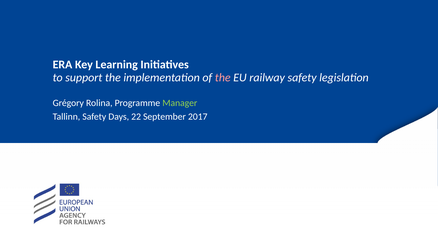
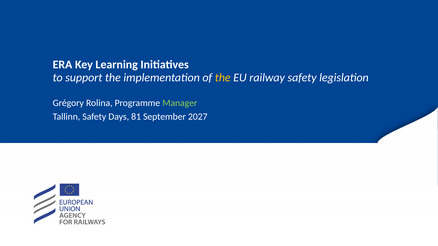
the at (223, 78) colour: pink -> yellow
22: 22 -> 81
2017: 2017 -> 2027
